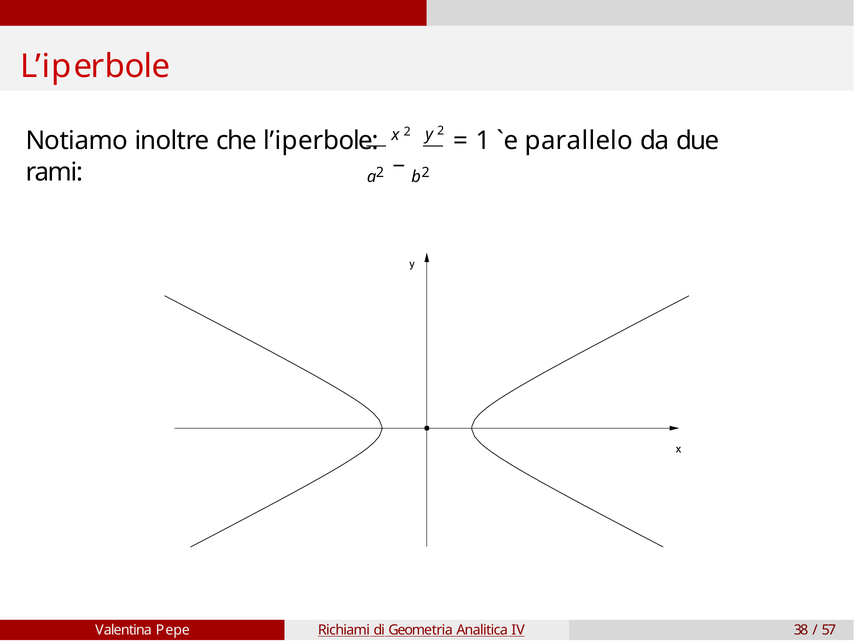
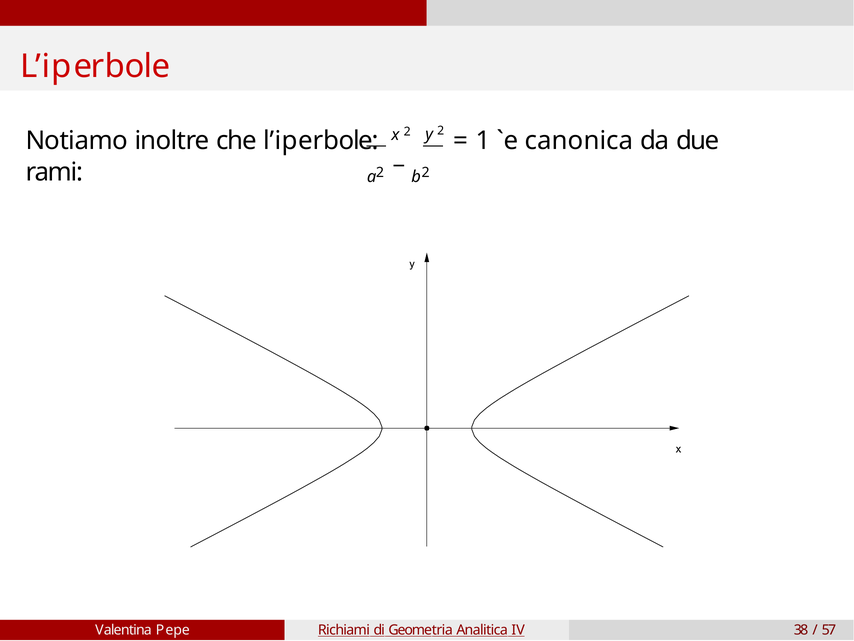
parallelo: parallelo -> canonica
